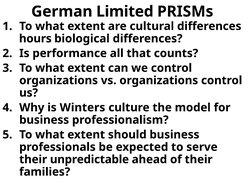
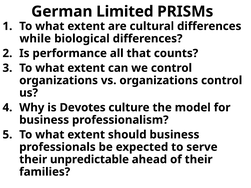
hours: hours -> while
Winters: Winters -> Devotes
